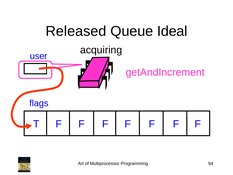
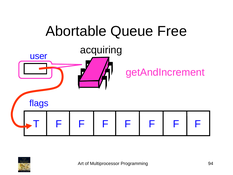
Released: Released -> Abortable
Ideal: Ideal -> Free
